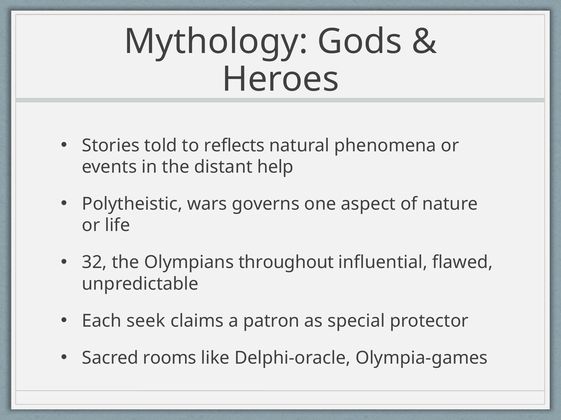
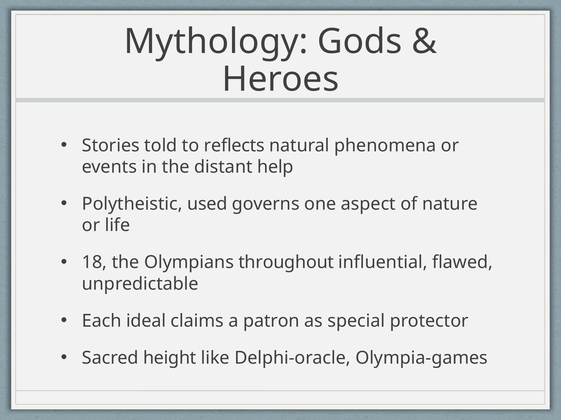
wars: wars -> used
32: 32 -> 18
seek: seek -> ideal
rooms: rooms -> height
